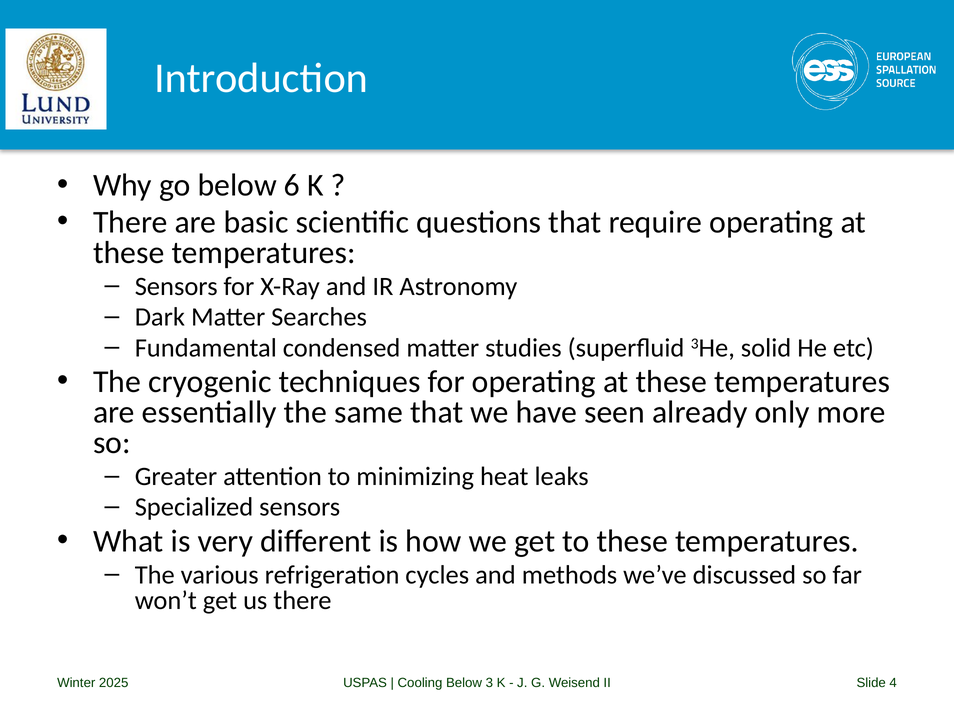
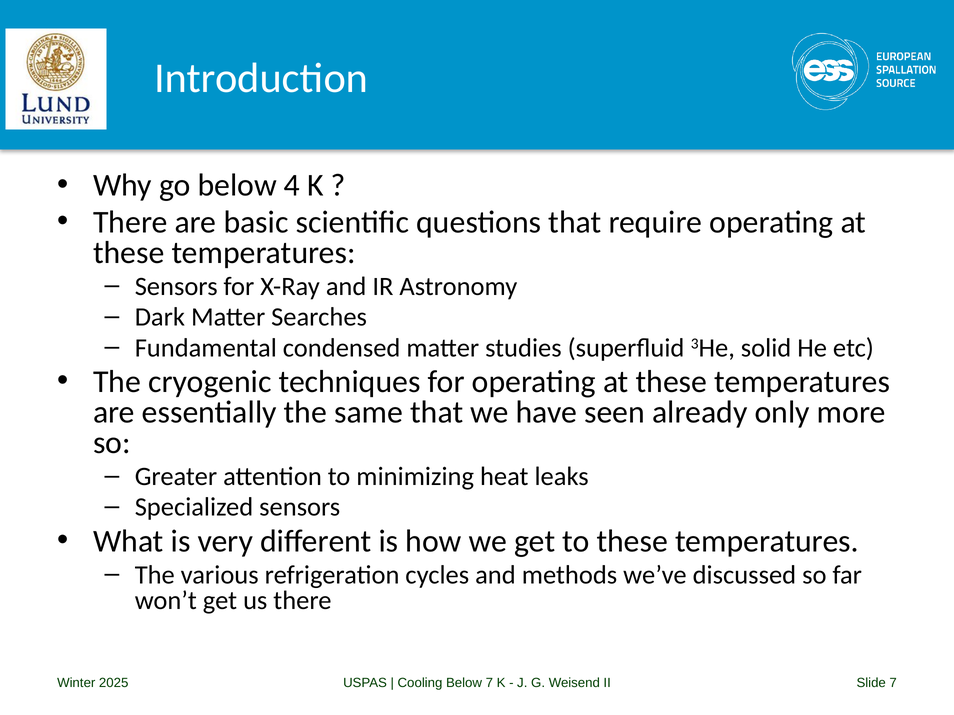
6: 6 -> 4
Below 3: 3 -> 7
Slide 4: 4 -> 7
